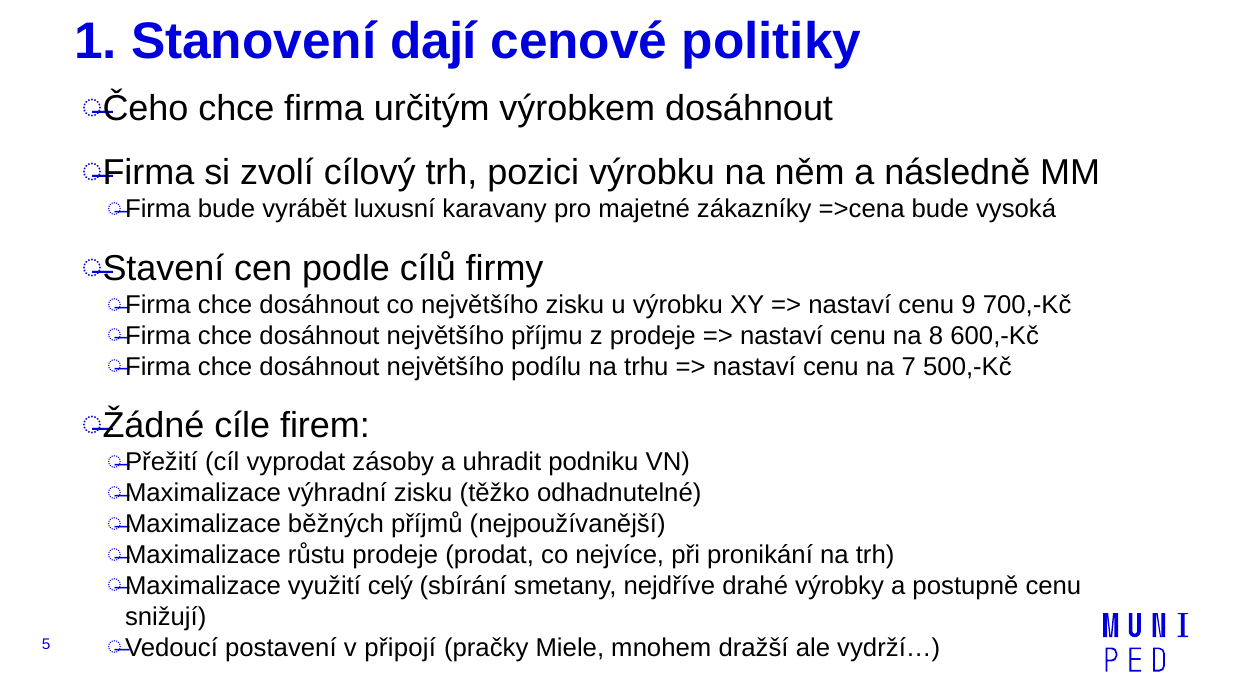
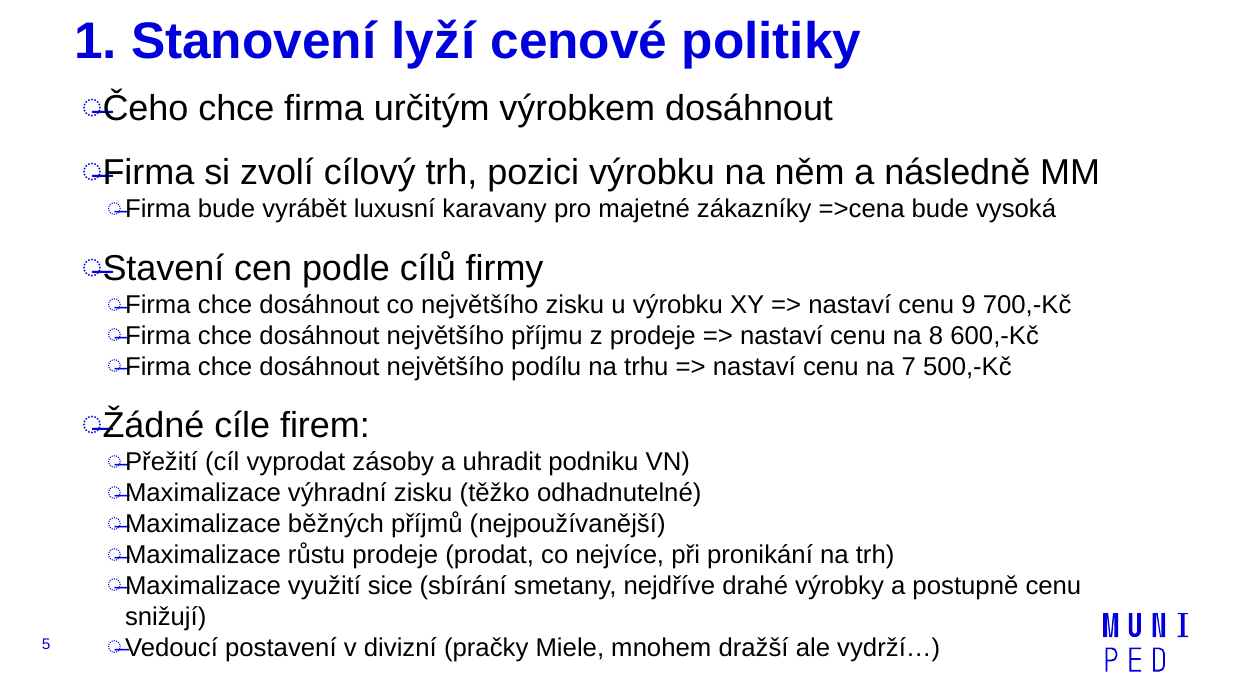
dají: dají -> lyží
celý: celý -> sice
připojí: připojí -> divizní
